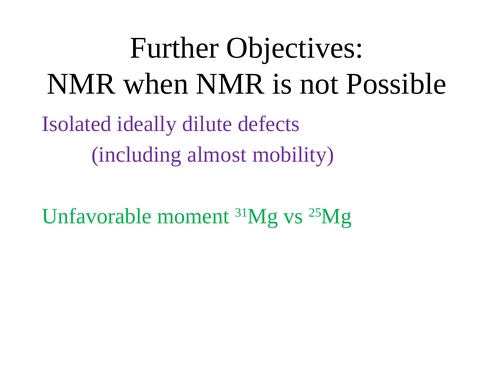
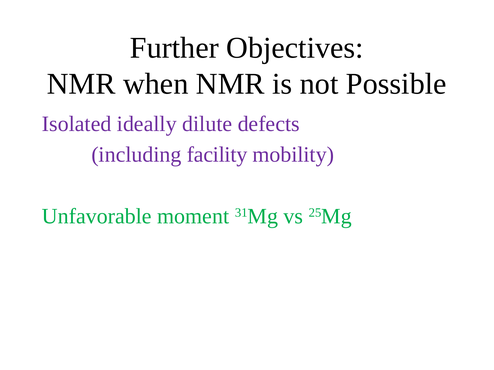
almost: almost -> facility
